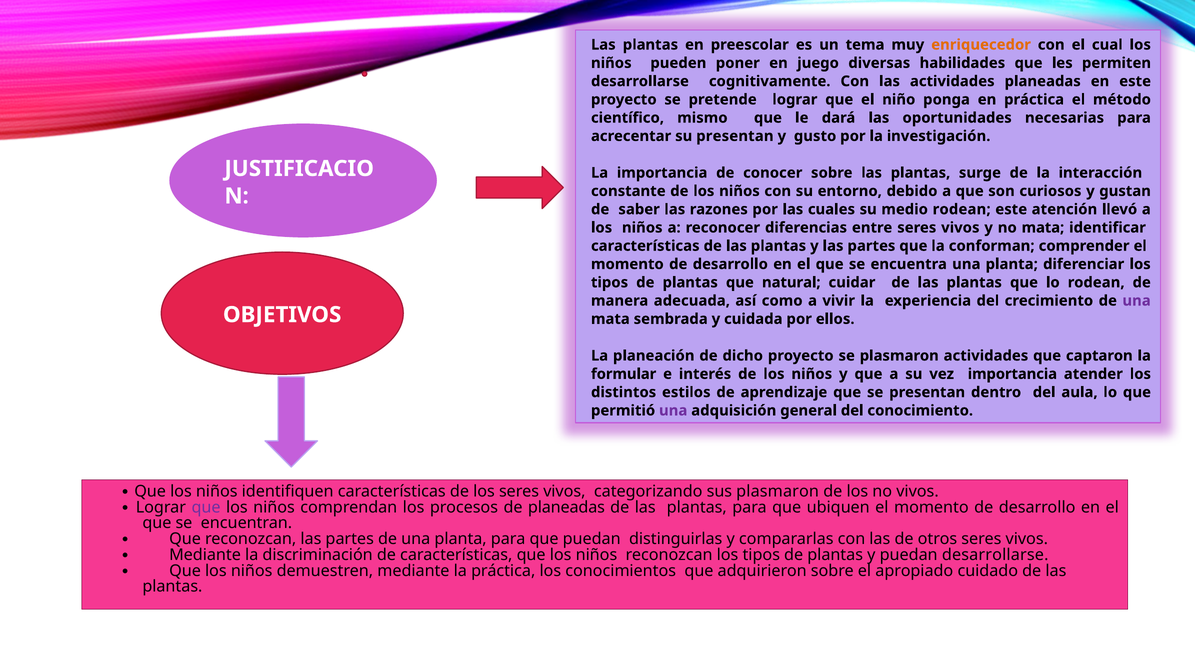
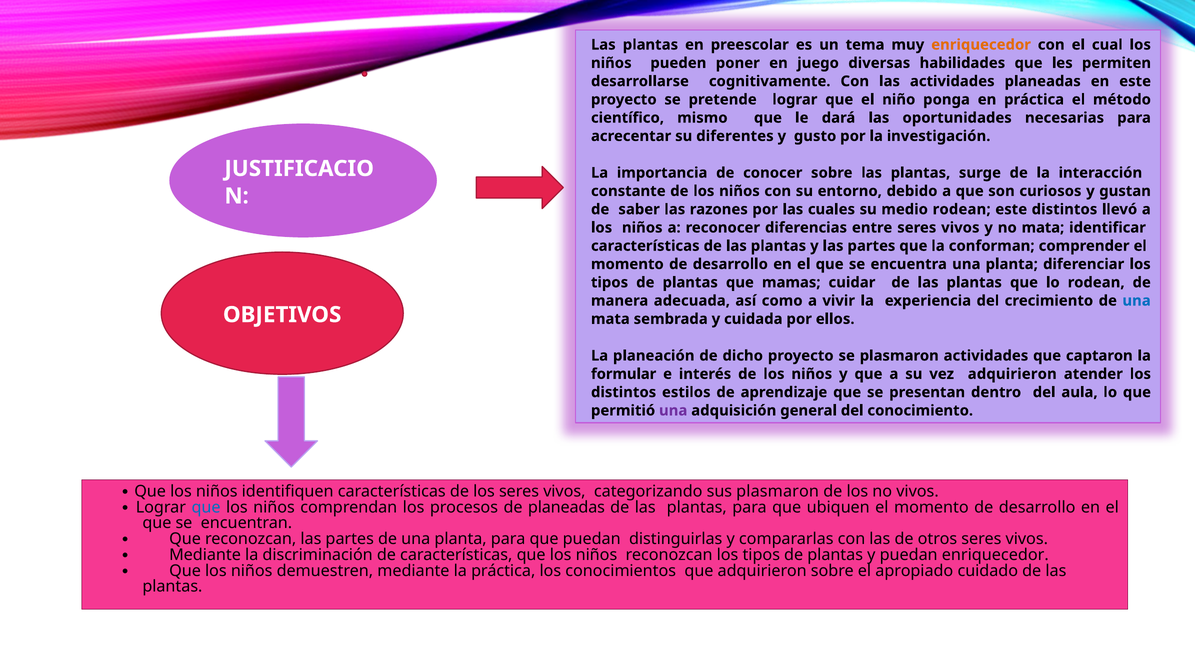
su presentan: presentan -> diferentes
este atención: atención -> distintos
natural: natural -> mamas
una at (1137, 301) colour: purple -> blue
vez importancia: importancia -> adquirieron
que at (206, 508) colour: purple -> blue
puedan desarrollarse: desarrollarse -> enriquecedor
